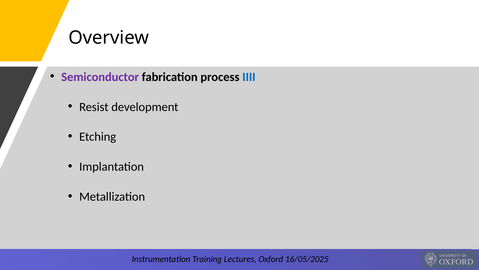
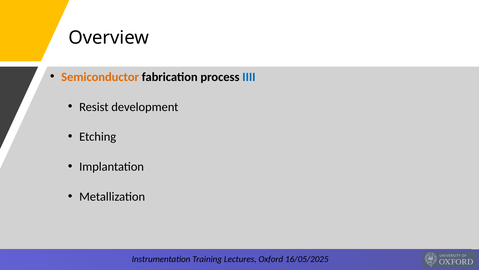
Semiconductor colour: purple -> orange
